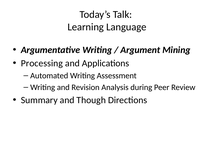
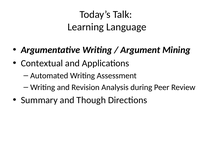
Processing: Processing -> Contextual
